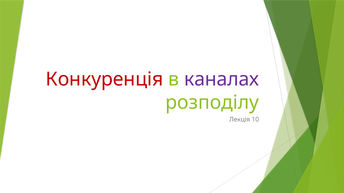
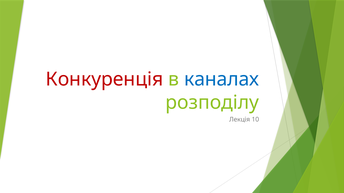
каналах colour: purple -> blue
